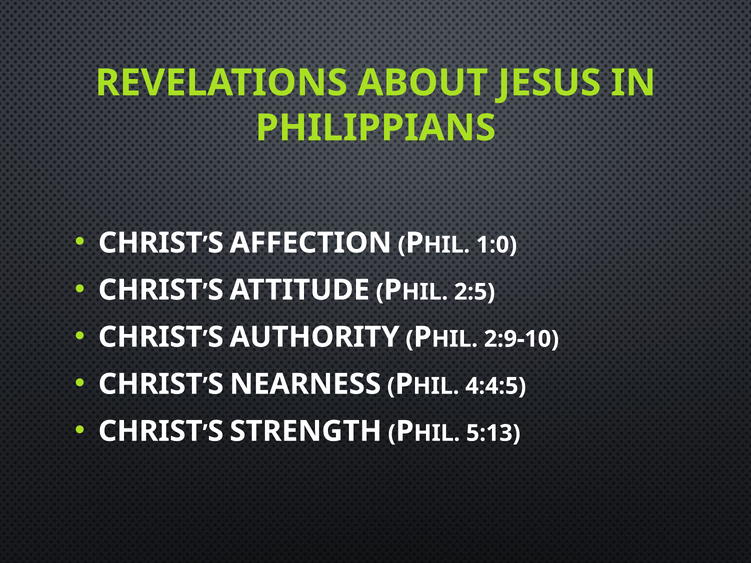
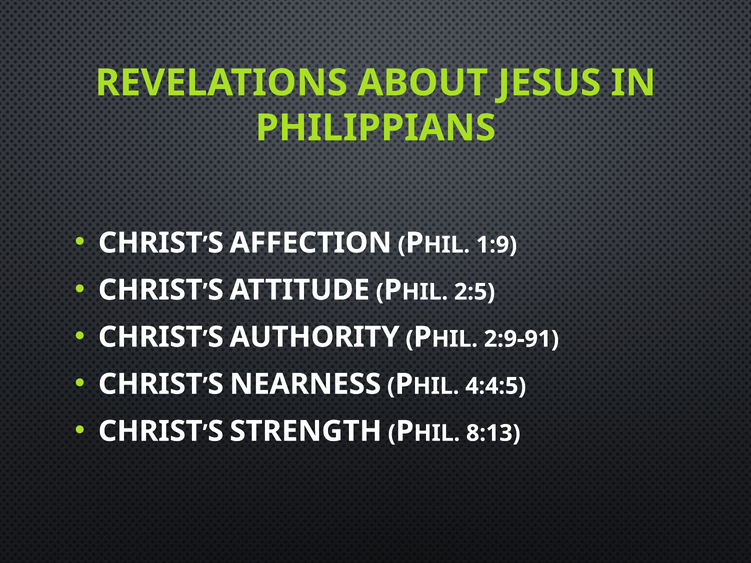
1:0: 1:0 -> 1:9
2:9-10: 2:9-10 -> 2:9-91
5:13: 5:13 -> 8:13
